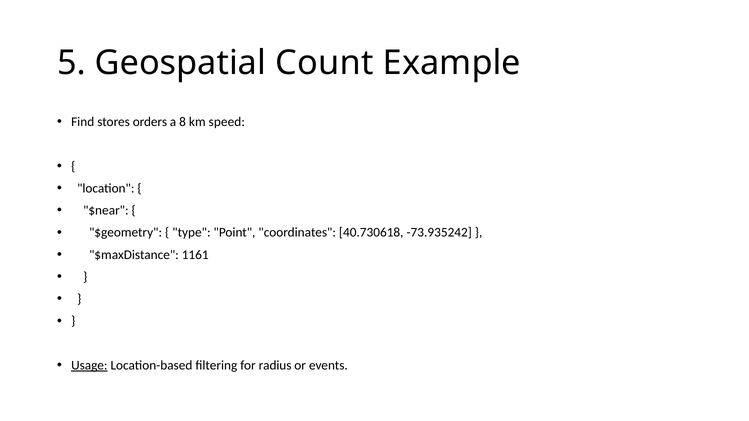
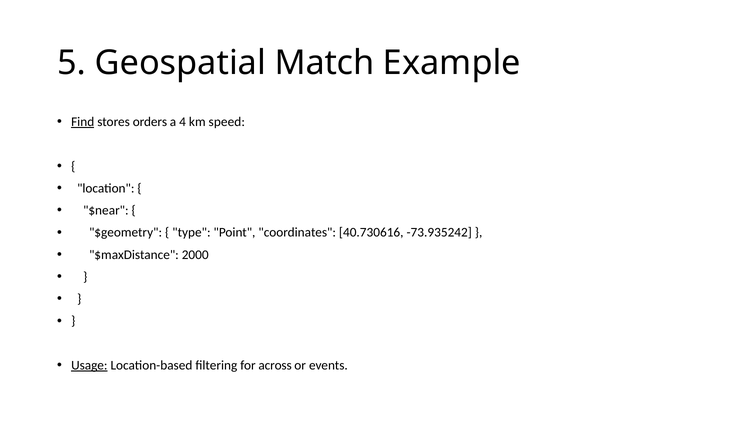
Count: Count -> Match
Find underline: none -> present
8: 8 -> 4
40.730618: 40.730618 -> 40.730616
1161: 1161 -> 2000
radius: radius -> across
